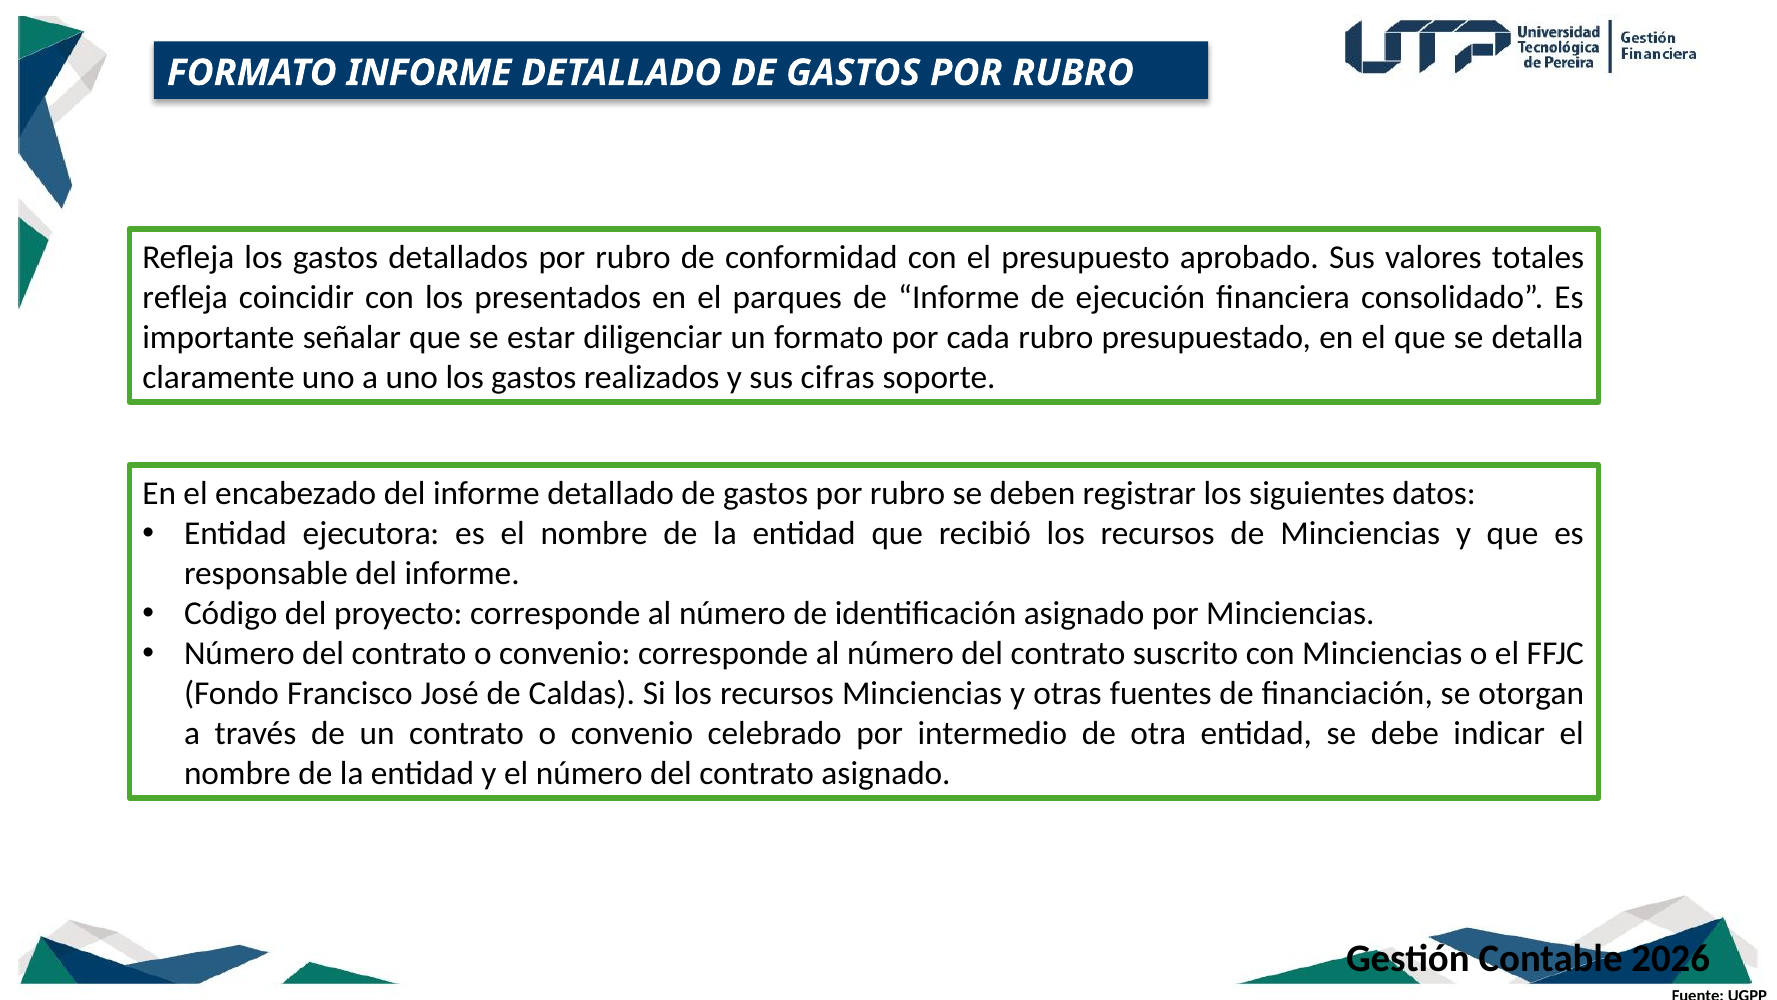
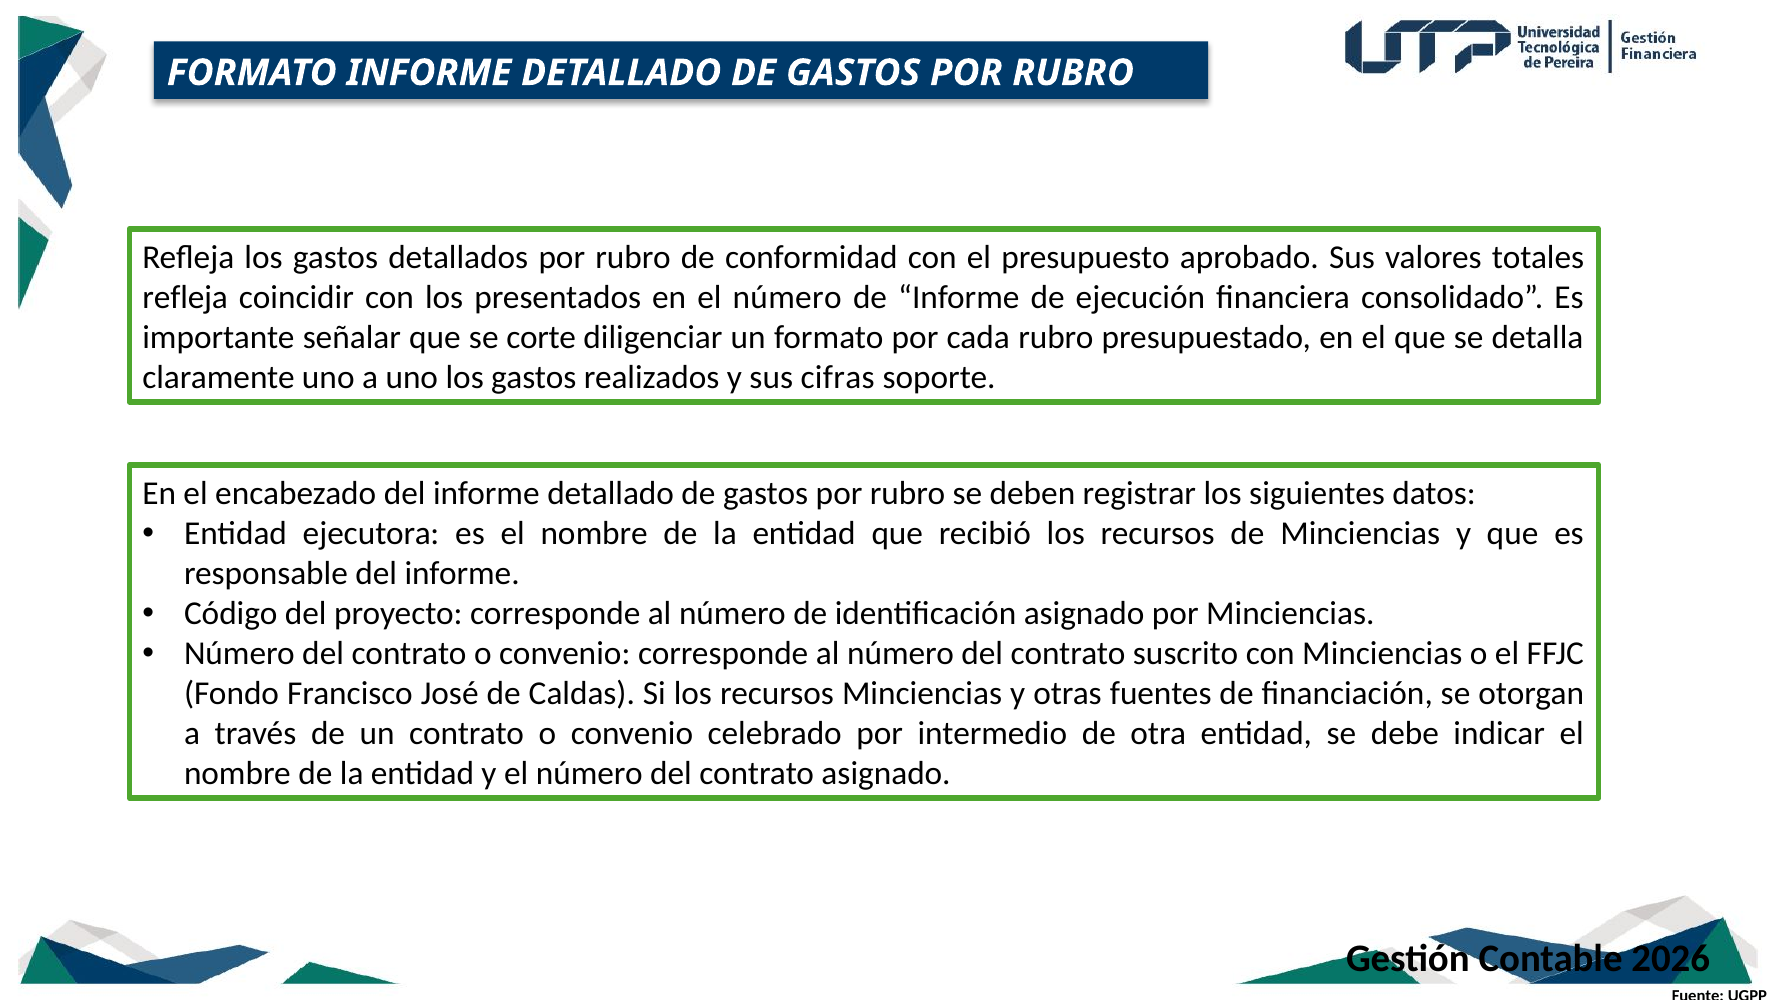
en el parques: parques -> número
estar: estar -> corte
